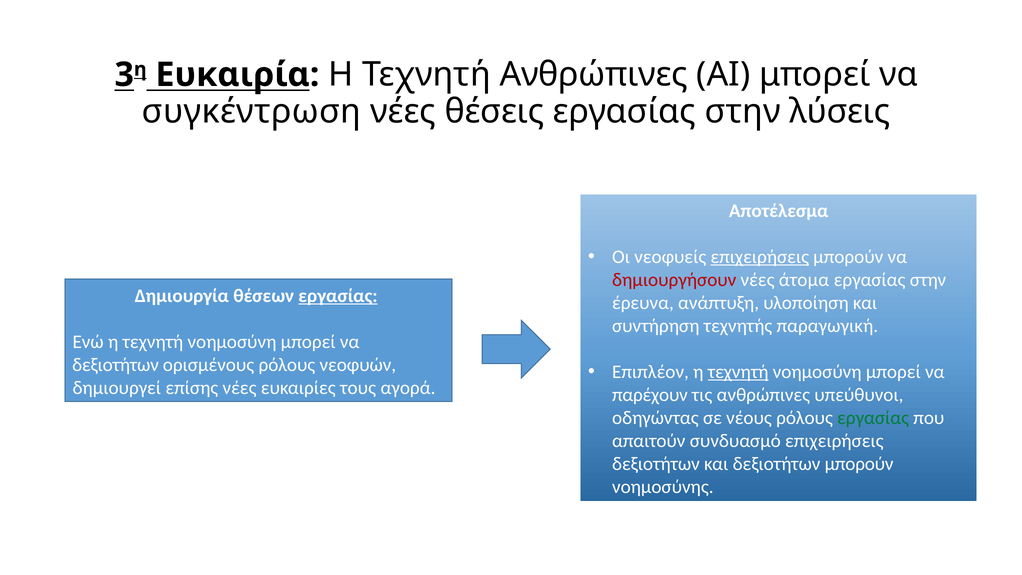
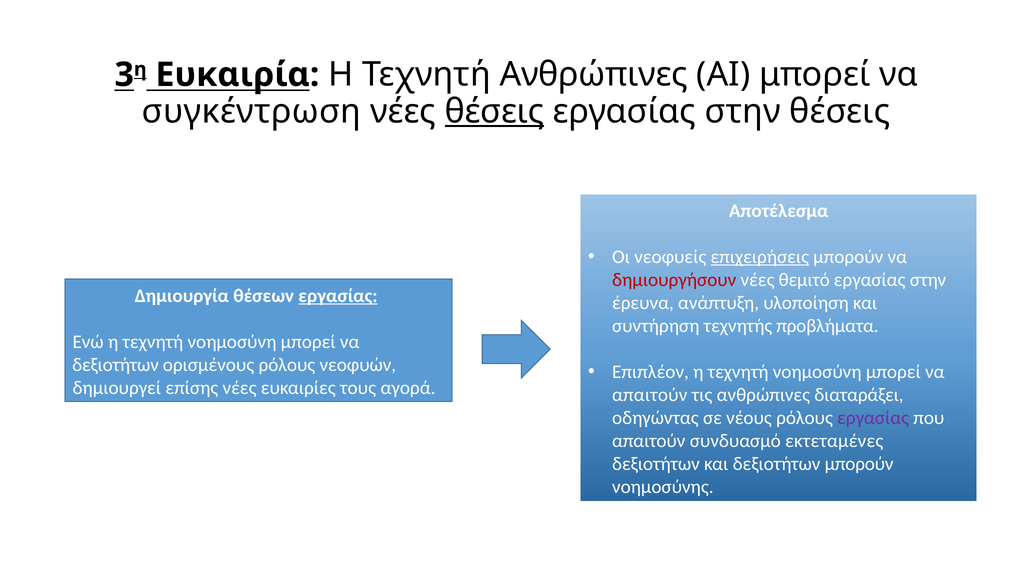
θέσεις at (495, 112) underline: none -> present
στην λύσεις: λύσεις -> θέσεις
άτομα: άτομα -> θεμιτό
παραγωγική: παραγωγική -> προβλήματα
τεχνητή at (738, 372) underline: present -> none
παρέχουν at (650, 395): παρέχουν -> απαιτούν
υπεύθυνοι: υπεύθυνοι -> διαταράξει
εργασίας at (873, 418) colour: green -> purple
συνδυασμό επιχειρήσεις: επιχειρήσεις -> εκτεταμένες
